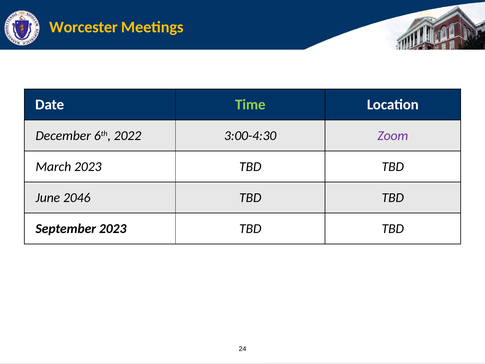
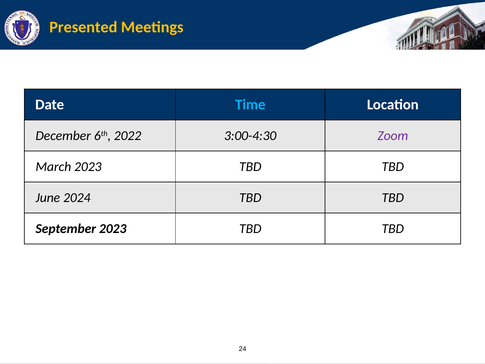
Worcester: Worcester -> Presented
Time colour: light green -> light blue
2046: 2046 -> 2024
